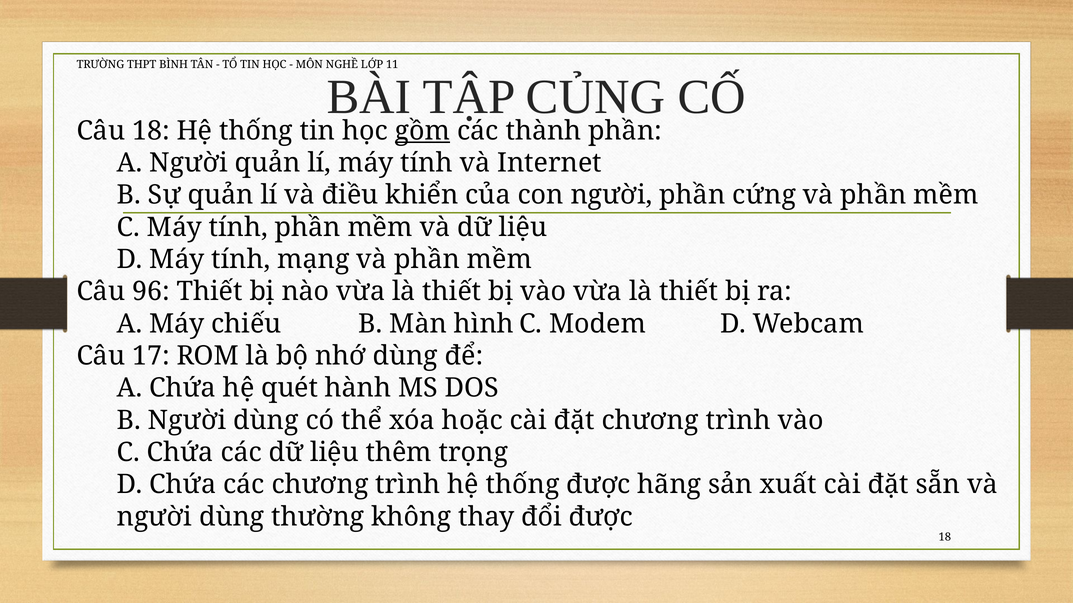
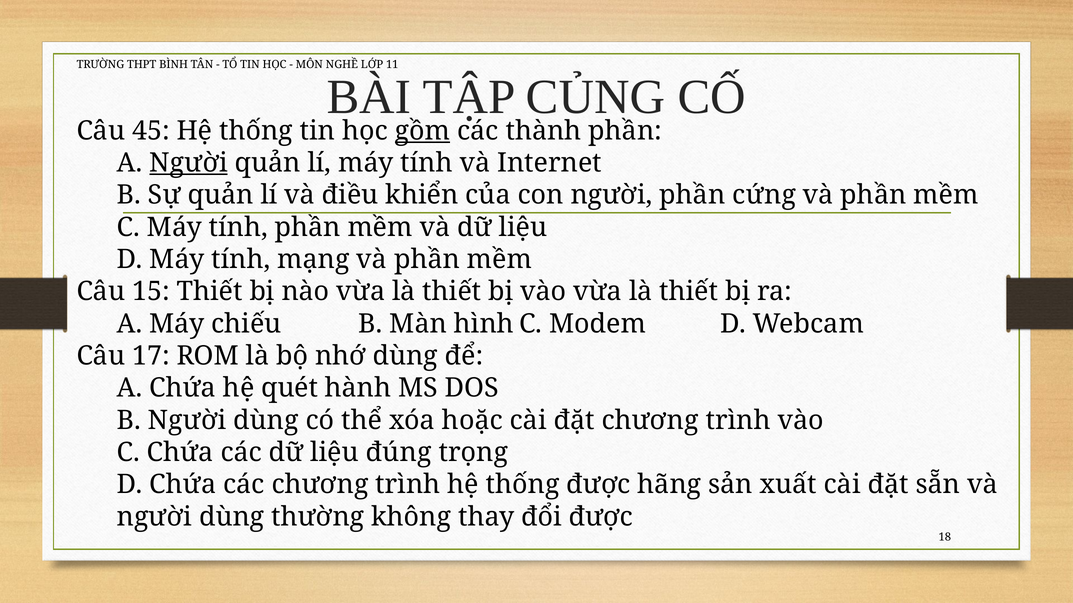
Câu 18: 18 -> 45
Người at (189, 163) underline: none -> present
96: 96 -> 15
thêm: thêm -> đúng
